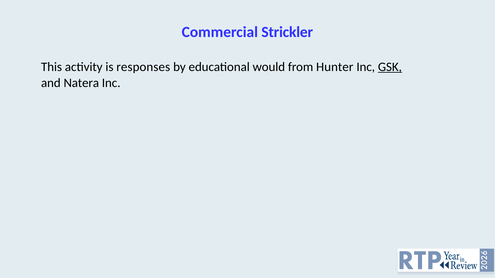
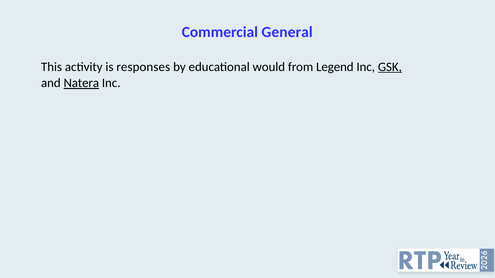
Strickler: Strickler -> General
Hunter: Hunter -> Legend
Natera underline: none -> present
